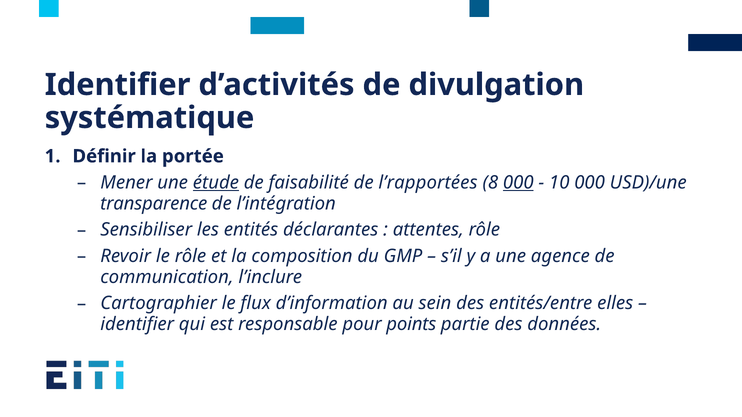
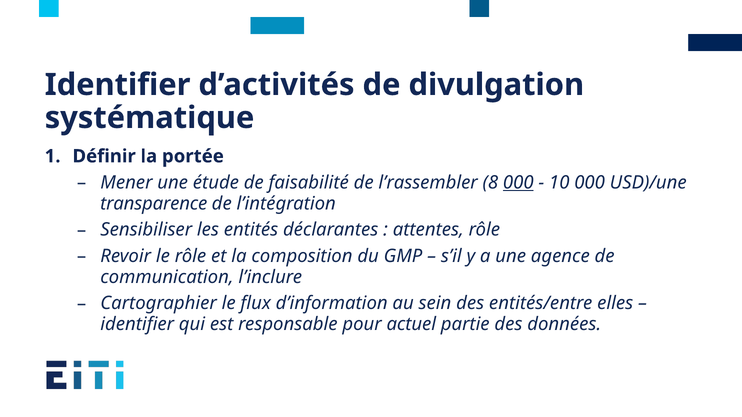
étude underline: present -> none
l’rapportées: l’rapportées -> l’rassembler
points: points -> actuel
